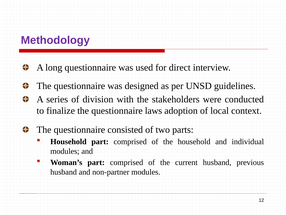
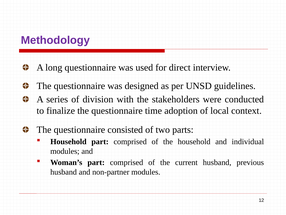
laws: laws -> time
